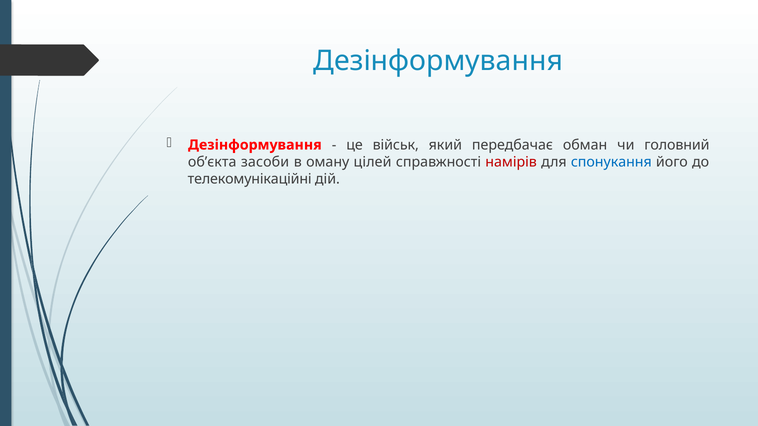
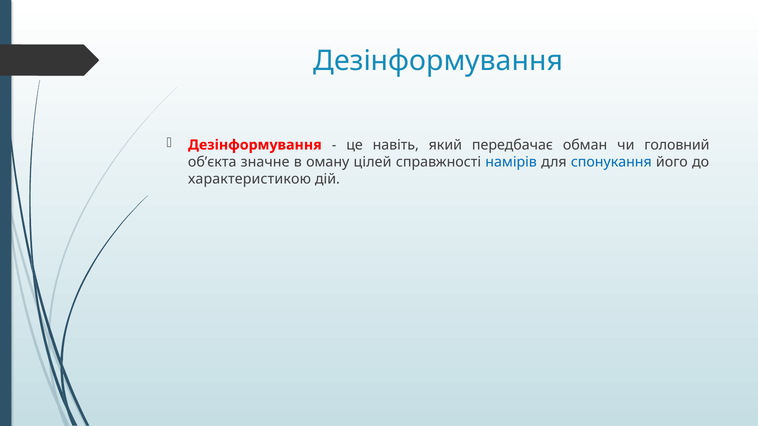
військ: військ -> навіть
засоби: засоби -> значне
намірів colour: red -> blue
телекомунікаційні: телекомунікаційні -> характеристикою
